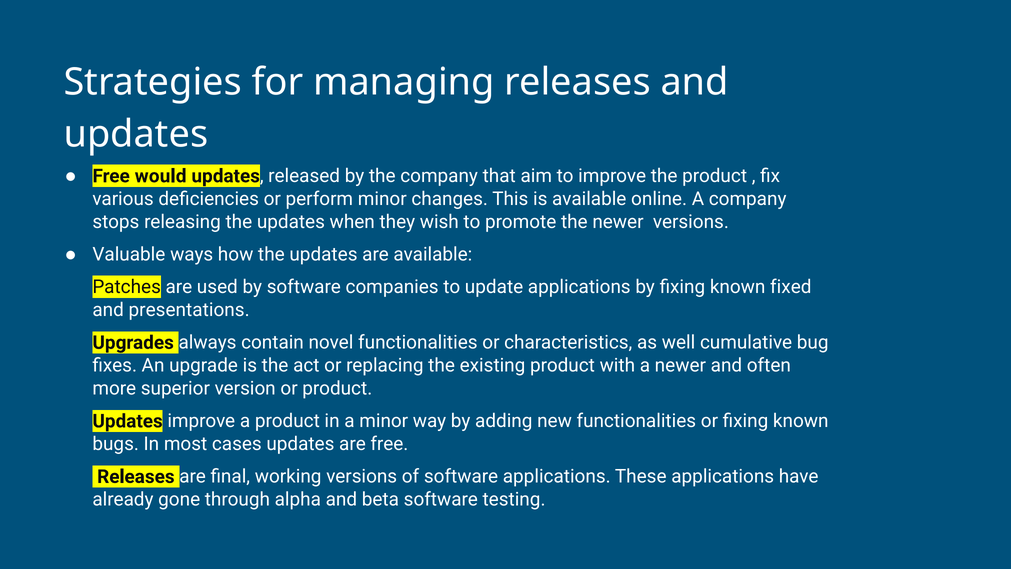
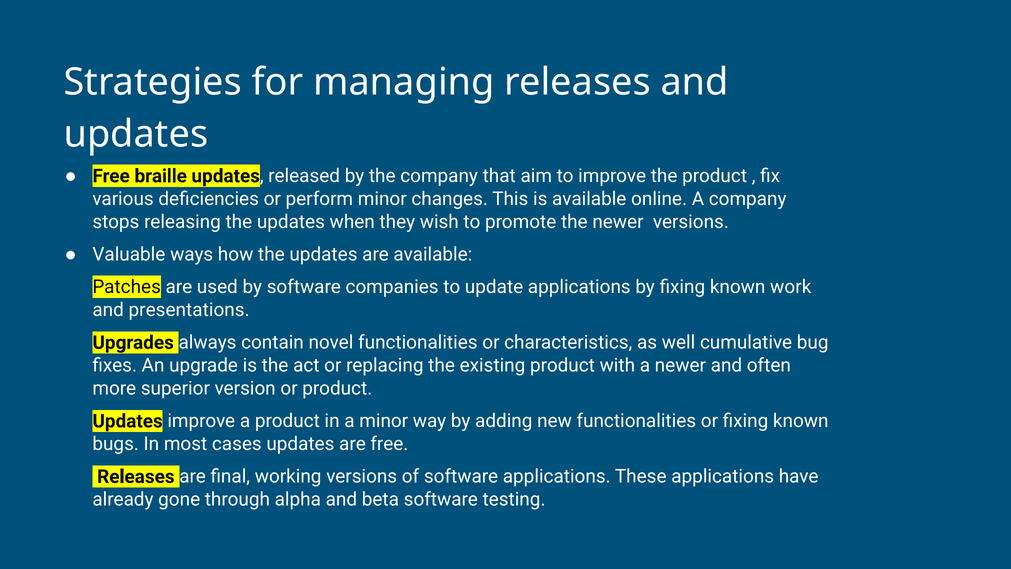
would: would -> braille
fixed: fixed -> work
